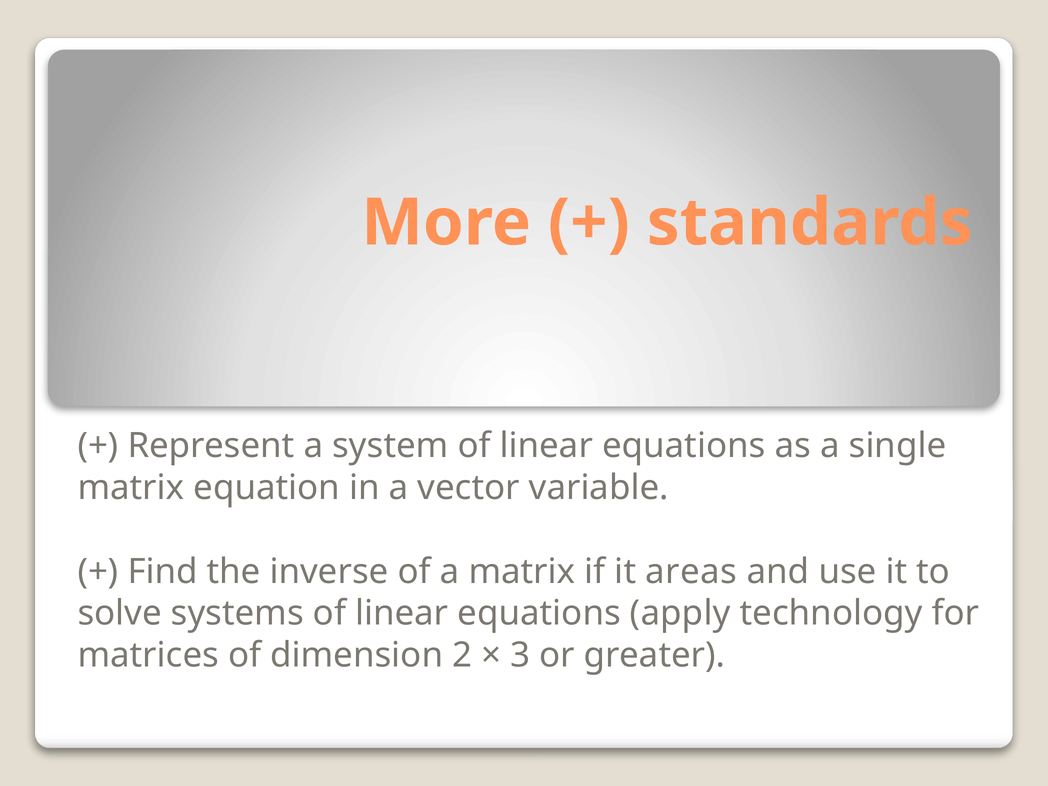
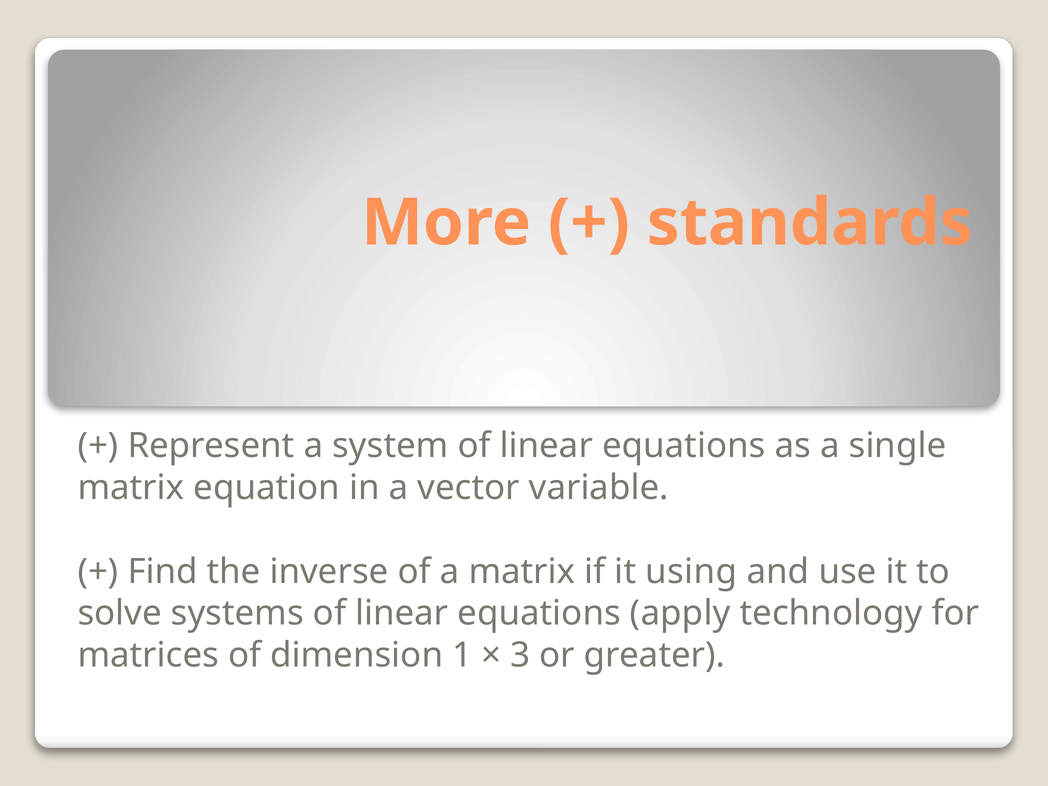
areas: areas -> using
2: 2 -> 1
